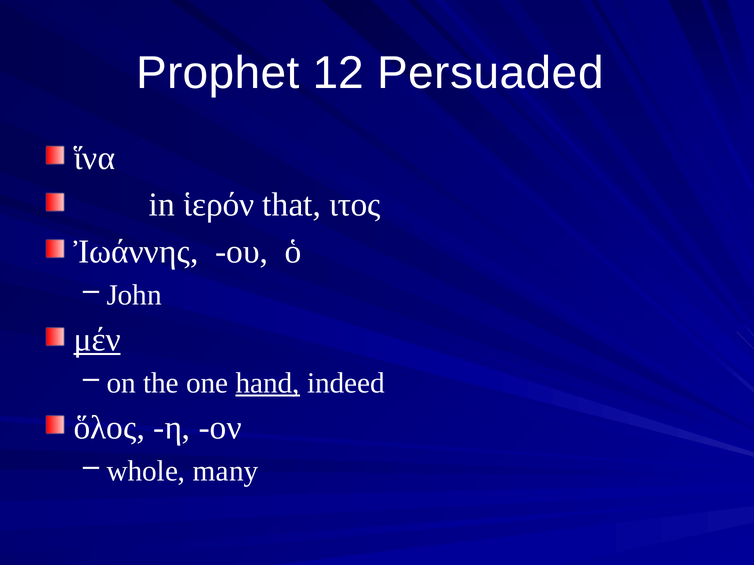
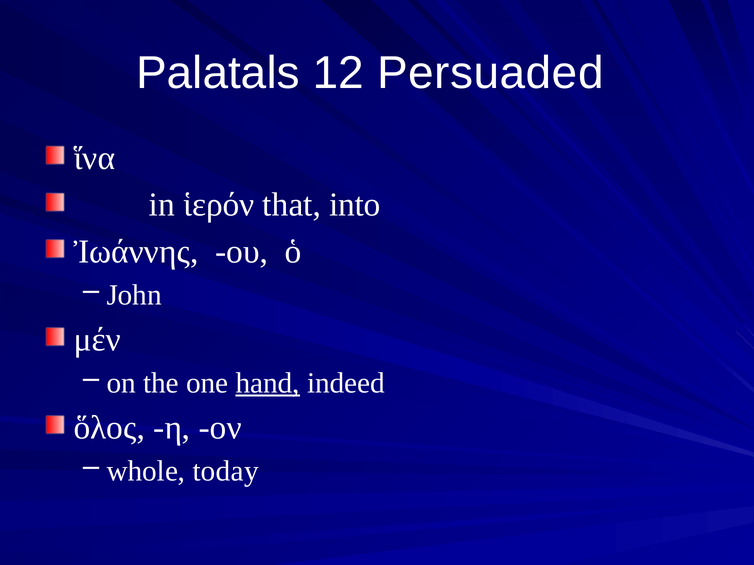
Prophet: Prophet -> Palatals
ιτος: ιτος -> into
μέν underline: present -> none
many: many -> today
